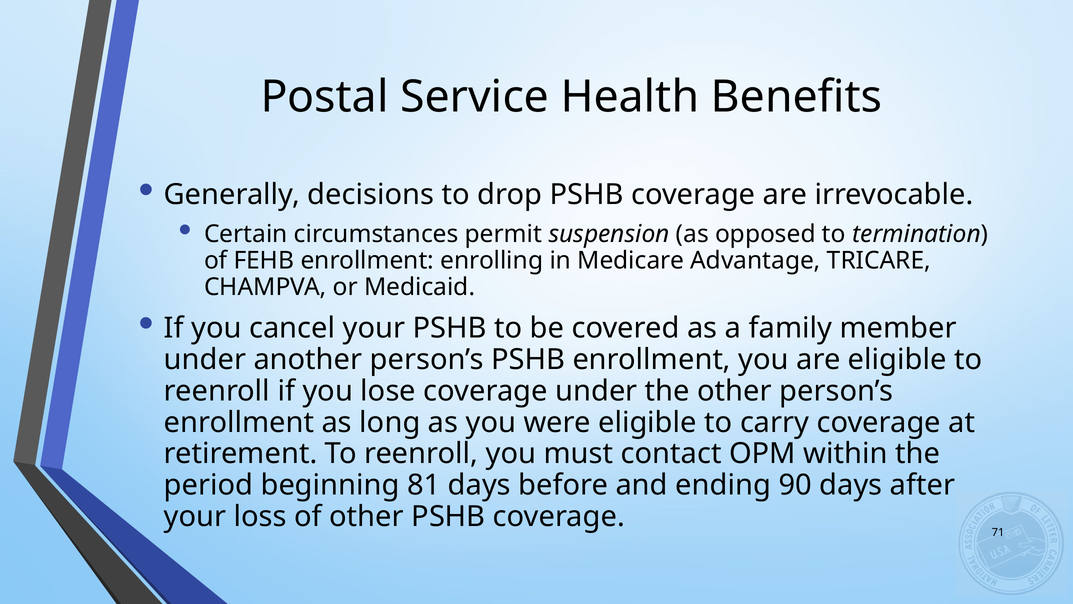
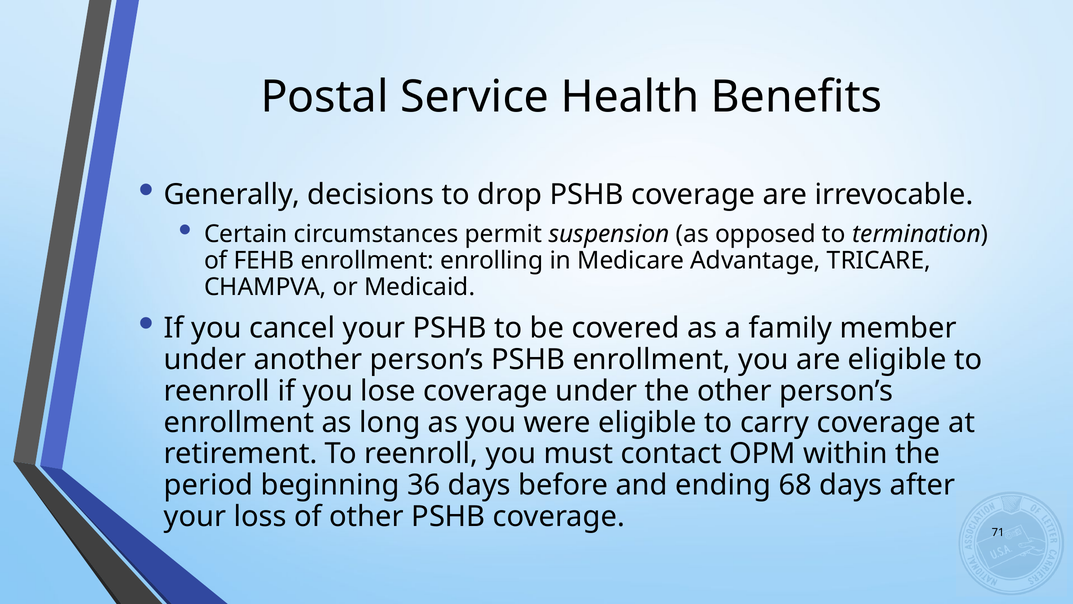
81: 81 -> 36
90: 90 -> 68
